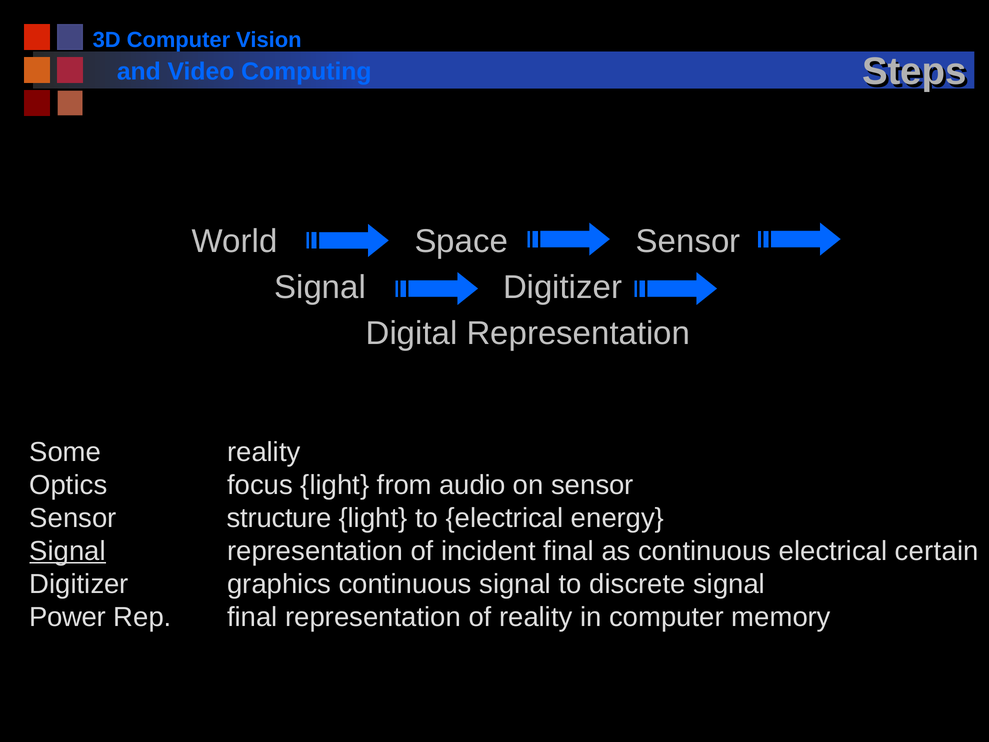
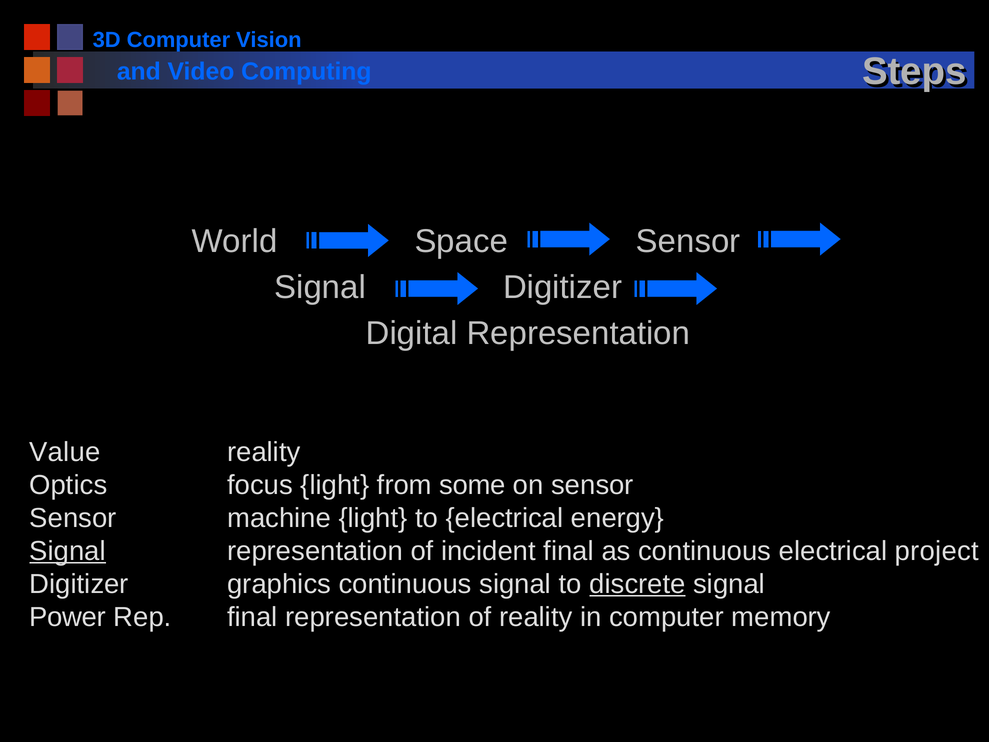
Some: Some -> Value
audio: audio -> some
structure: structure -> machine
certain: certain -> project
discrete underline: none -> present
